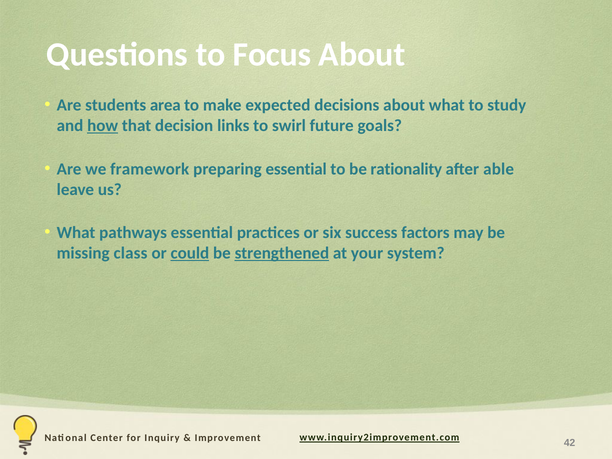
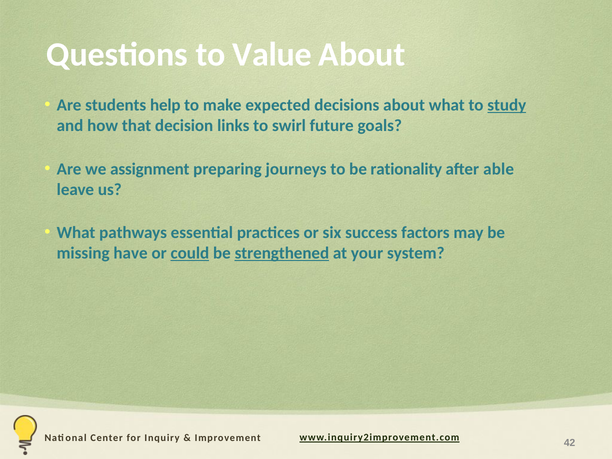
Focus: Focus -> Value
area: area -> help
study underline: none -> present
how underline: present -> none
framework: framework -> assignment
preparing essential: essential -> journeys
class: class -> have
